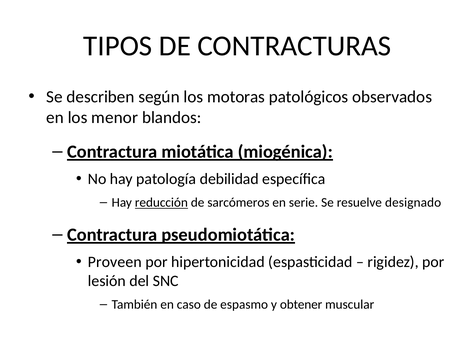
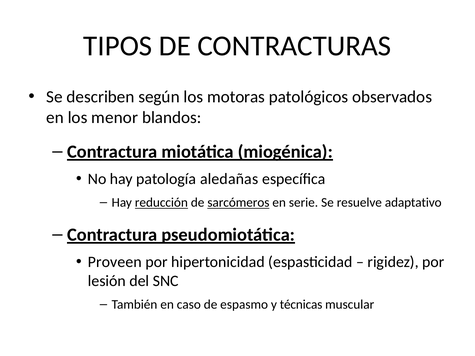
debilidad: debilidad -> aledañas
sarcómeros underline: none -> present
designado: designado -> adaptativo
obtener: obtener -> técnicas
